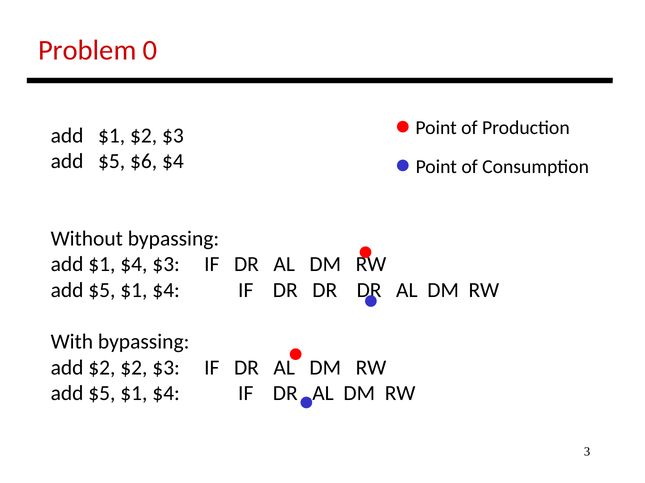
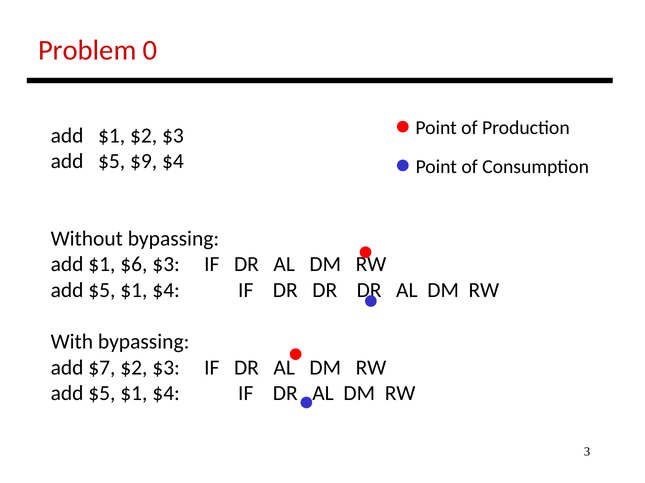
$6: $6 -> $9
add $1 $4: $4 -> $6
add $2: $2 -> $7
